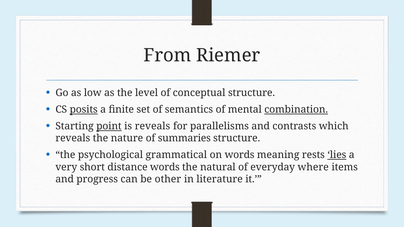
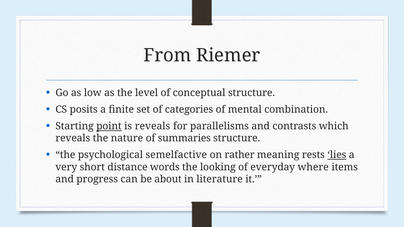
posits underline: present -> none
semantics: semantics -> categories
combination underline: present -> none
grammatical: grammatical -> semelfactive
on words: words -> rather
natural: natural -> looking
other: other -> about
